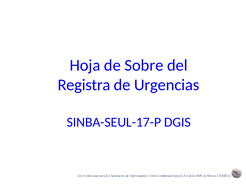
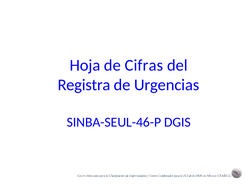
Sobre: Sobre -> Cifras
SINBA-SEUL-17-P: SINBA-SEUL-17-P -> SINBA-SEUL-46-P
